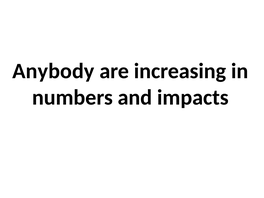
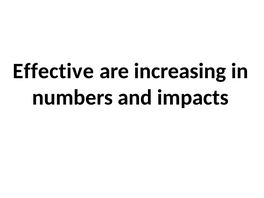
Anybody: Anybody -> Effective
